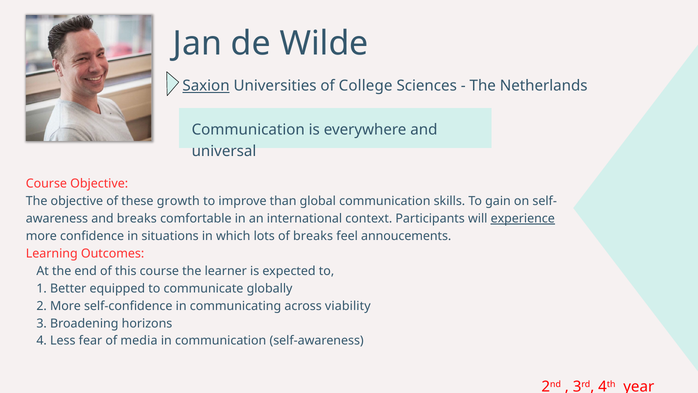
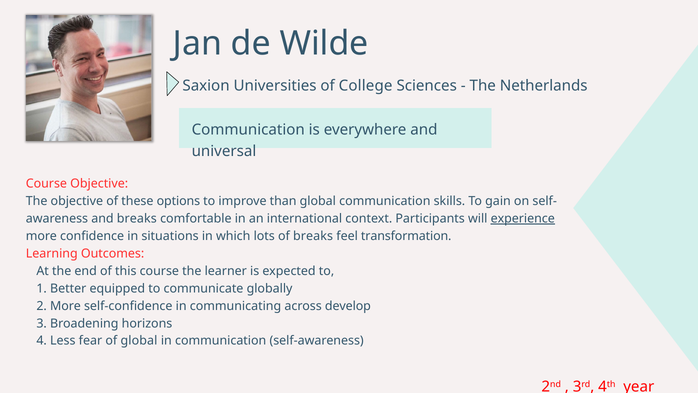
Saxion underline: present -> none
growth: growth -> options
annoucements: annoucements -> transformation
viability: viability -> develop
of media: media -> global
